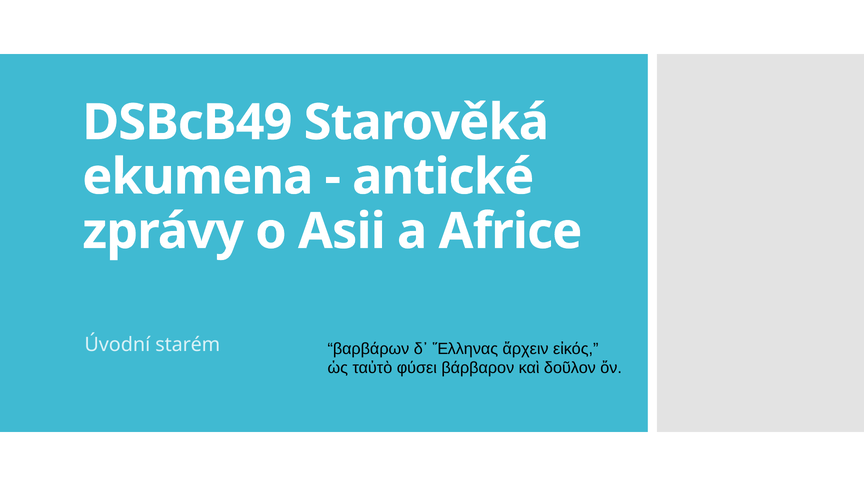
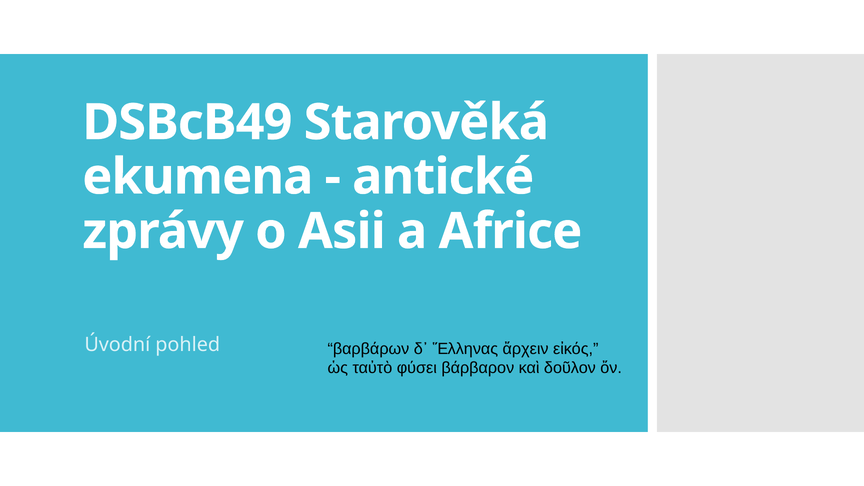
starém: starém -> pohled
